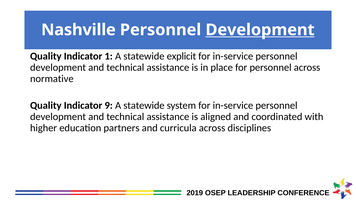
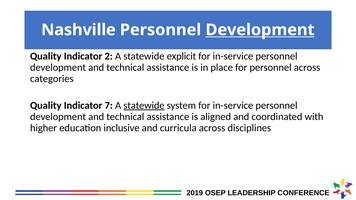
1: 1 -> 2
normative: normative -> categories
9: 9 -> 7
statewide at (144, 106) underline: none -> present
partners: partners -> inclusive
